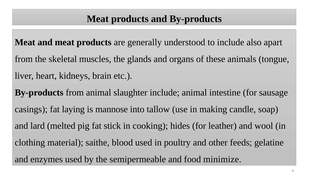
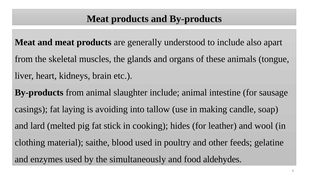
mannose: mannose -> avoiding
semipermeable: semipermeable -> simultaneously
minimize: minimize -> aldehydes
